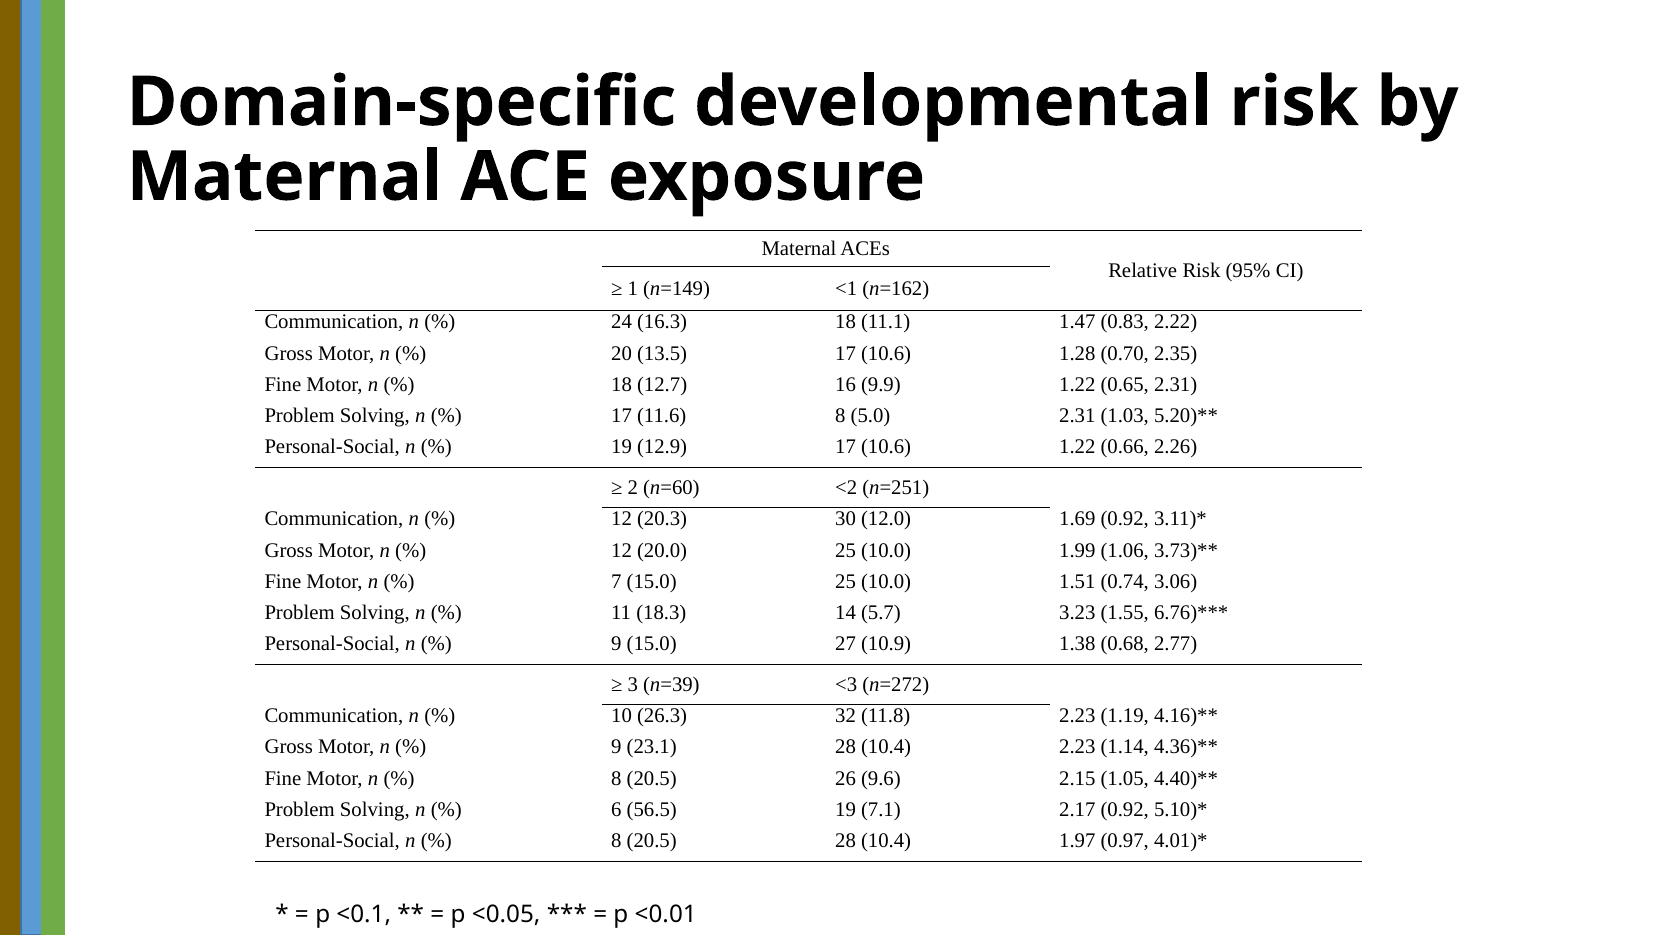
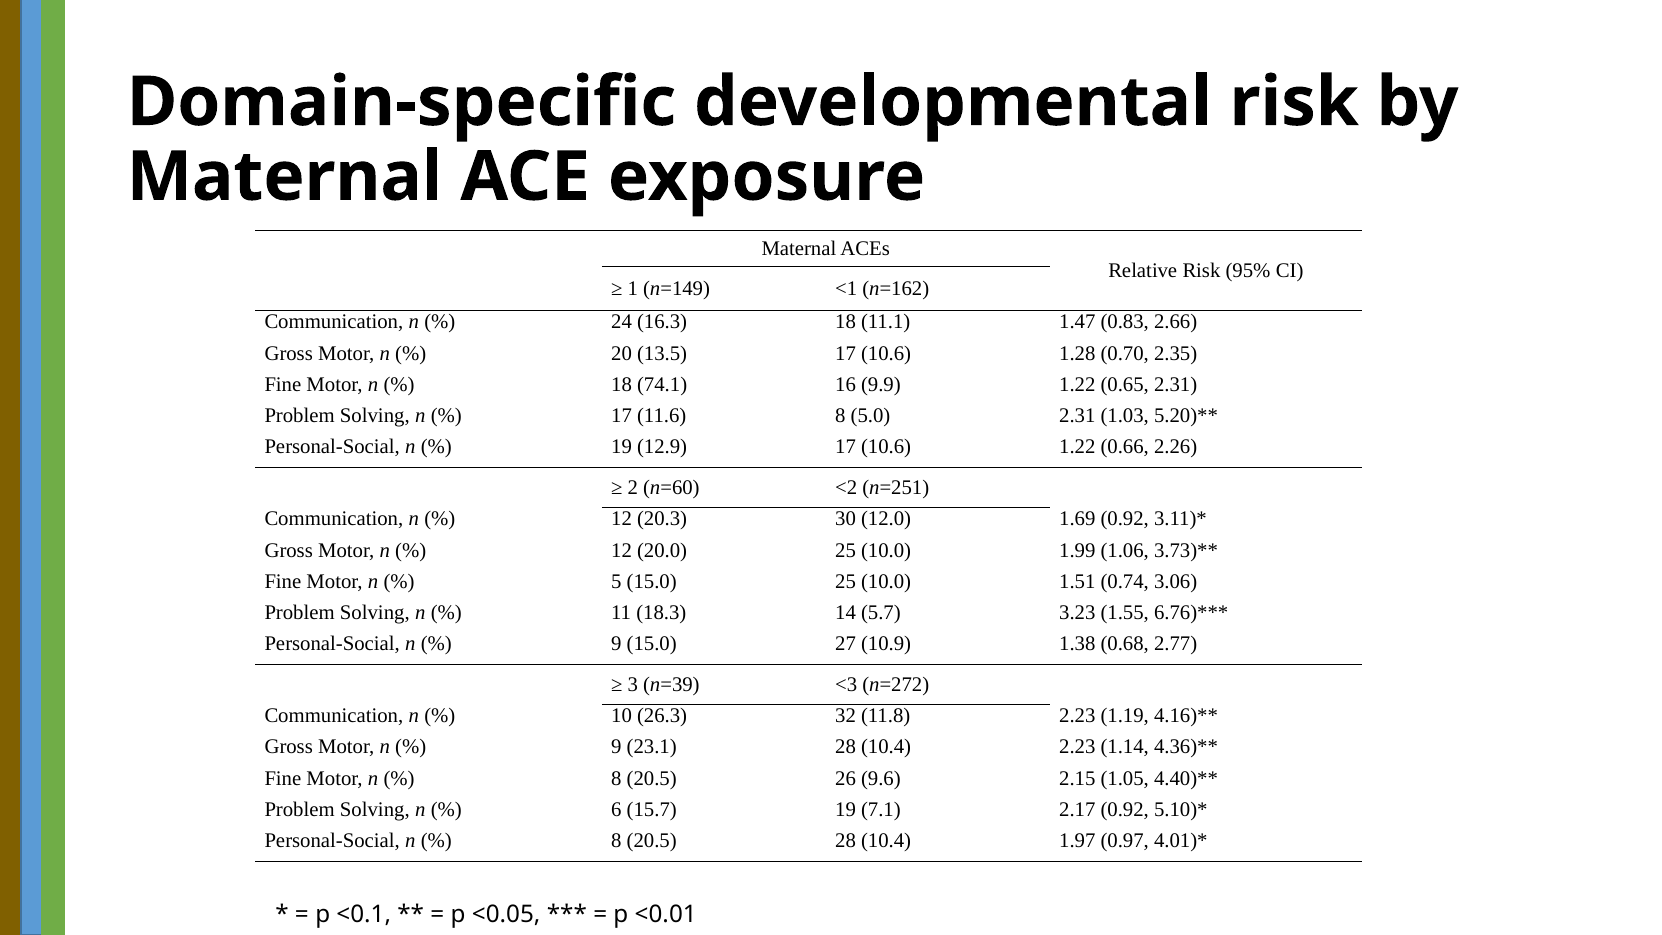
2.22: 2.22 -> 2.66
12.7: 12.7 -> 74.1
7: 7 -> 5
56.5: 56.5 -> 15.7
